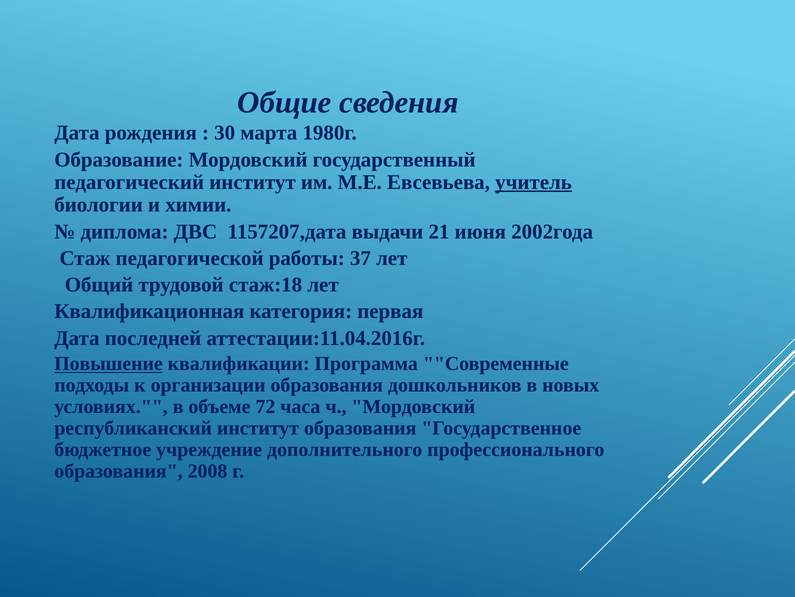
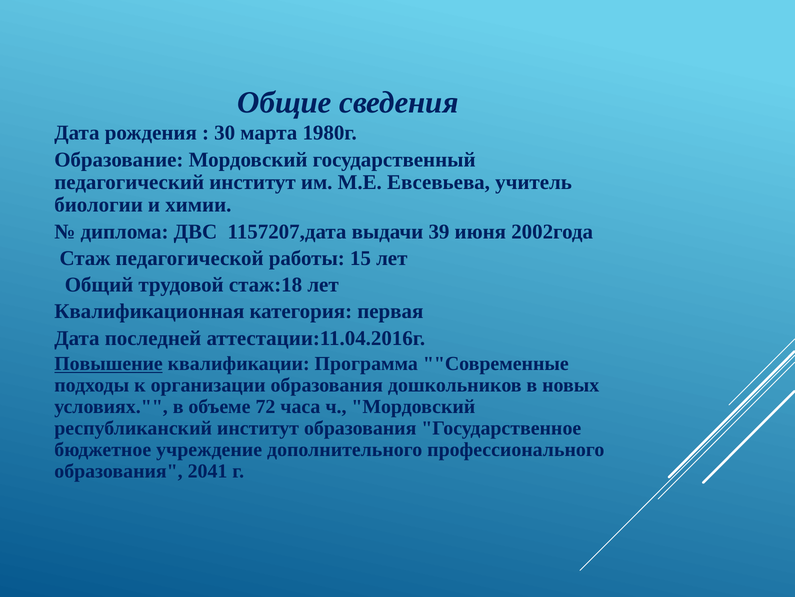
учитель underline: present -> none
21: 21 -> 39
37: 37 -> 15
2008: 2008 -> 2041
